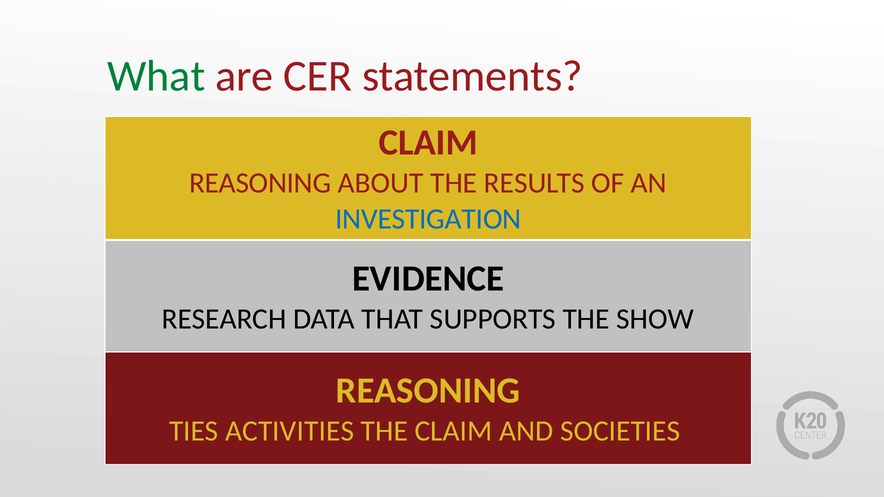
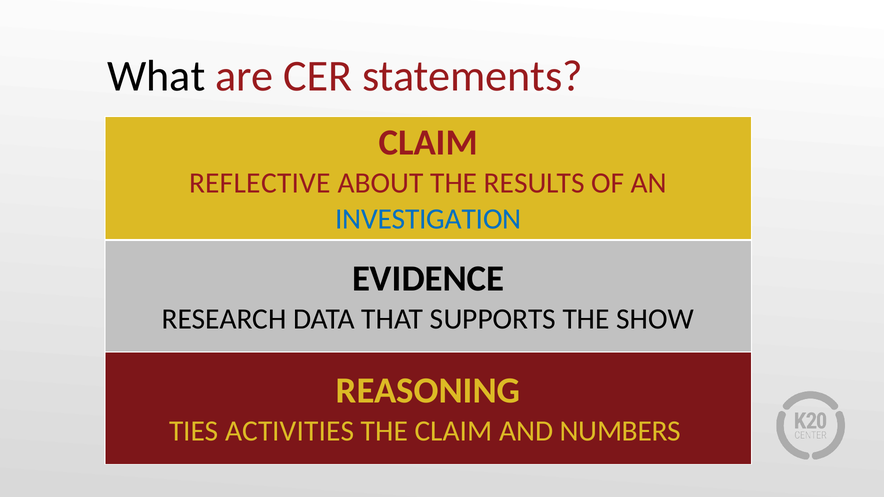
What colour: green -> black
REASONING at (260, 183): REASONING -> REFLECTIVE
SOCIETIES: SOCIETIES -> NUMBERS
